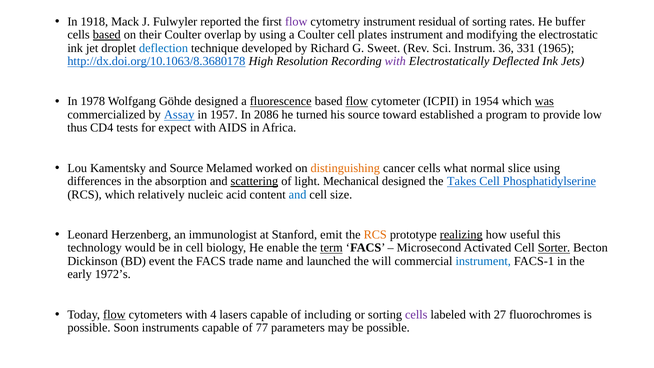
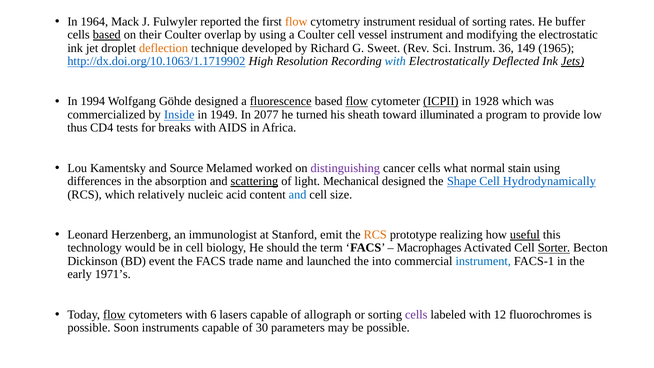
1918: 1918 -> 1964
flow at (296, 22) colour: purple -> orange
plates: plates -> vessel
deflection colour: blue -> orange
331: 331 -> 149
http://dx.doi.org/10.1063/8.3680178: http://dx.doi.org/10.1063/8.3680178 -> http://dx.doi.org/10.1063/1.1719902
with at (395, 61) colour: purple -> blue
Jets underline: none -> present
1978: 1978 -> 1994
ICPII underline: none -> present
1954: 1954 -> 1928
was underline: present -> none
Assay: Assay -> Inside
1957: 1957 -> 1949
2086: 2086 -> 2077
his source: source -> sheath
established: established -> illuminated
expect: expect -> breaks
distinguishing colour: orange -> purple
slice: slice -> stain
Takes: Takes -> Shape
Phosphatidylserine: Phosphatidylserine -> Hydrodynamically
realizing underline: present -> none
useful underline: none -> present
enable: enable -> should
term underline: present -> none
Microsecond: Microsecond -> Macrophages
will: will -> into
1972’s: 1972’s -> 1971’s
4: 4 -> 6
including: including -> allograph
27: 27 -> 12
77: 77 -> 30
